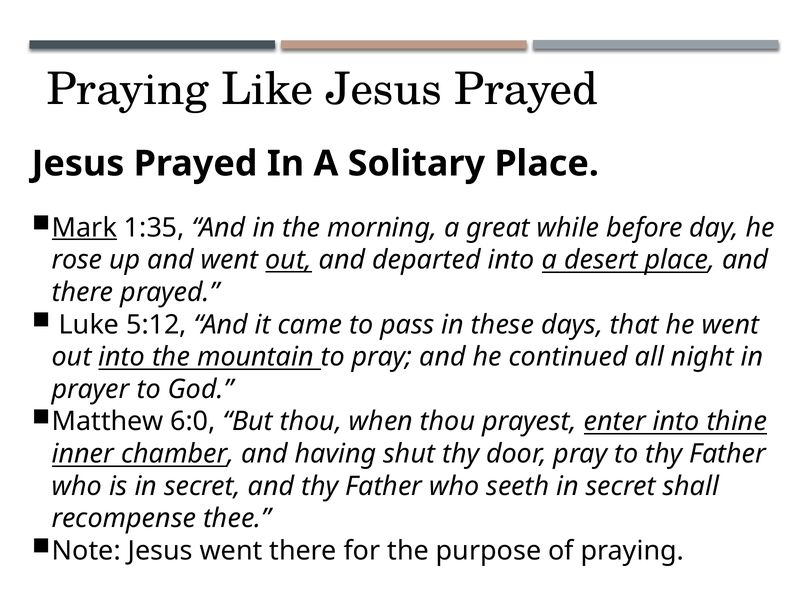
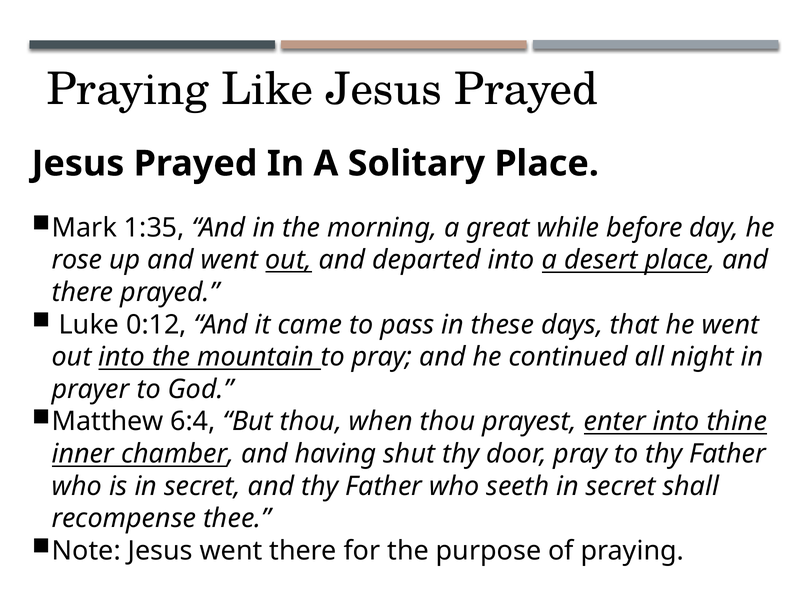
Mark underline: present -> none
5:12: 5:12 -> 0:12
6:0: 6:0 -> 6:4
